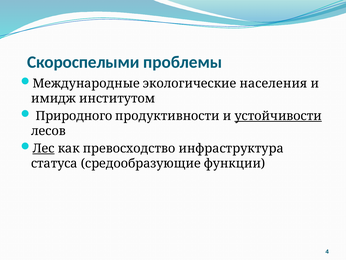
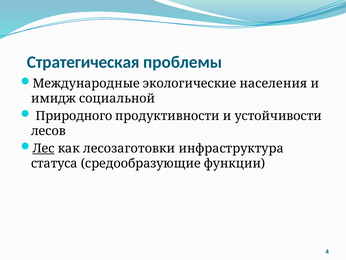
Скороспелыми: Скороспелыми -> Стратегическая
институтом: институтом -> социальной
устойчивости underline: present -> none
превосходство: превосходство -> лесозаготовки
